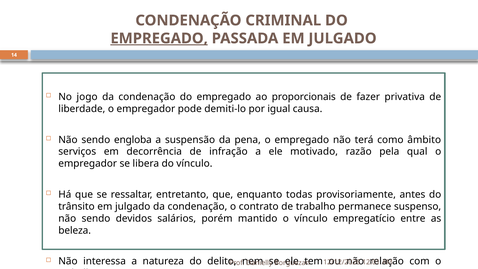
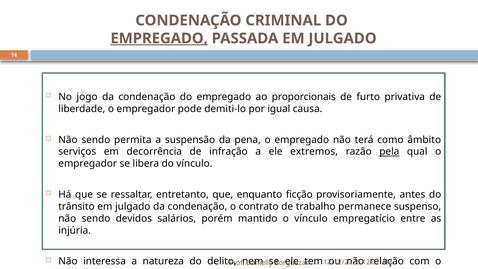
fazer: fazer -> furto
engloba: engloba -> permita
motivado: motivado -> extremos
pela underline: none -> present
todas: todas -> ficção
beleza: beleza -> injúria
